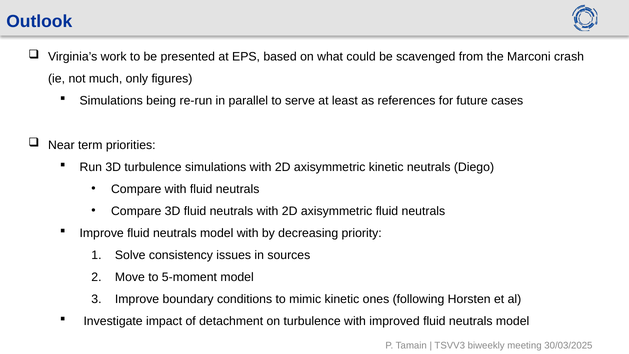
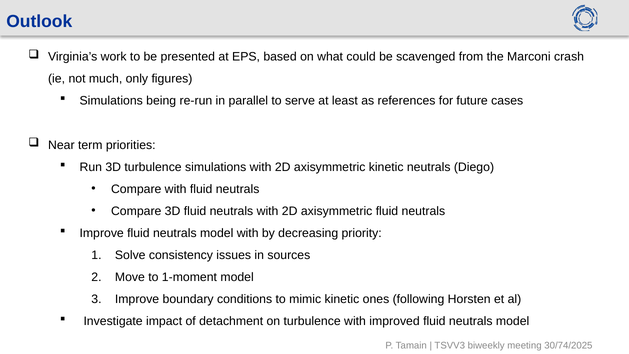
5-moment: 5-moment -> 1-moment
30/03/2025: 30/03/2025 -> 30/74/2025
